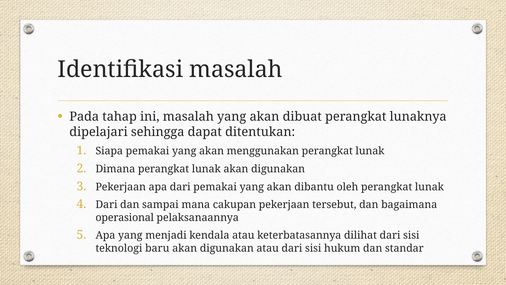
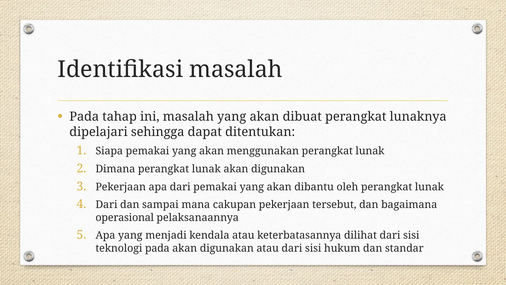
teknologi baru: baru -> pada
